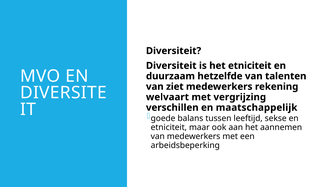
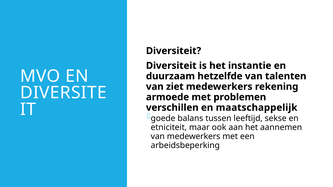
het etniciteit: etniciteit -> instantie
welvaart: welvaart -> armoede
vergrijzing: vergrijzing -> problemen
